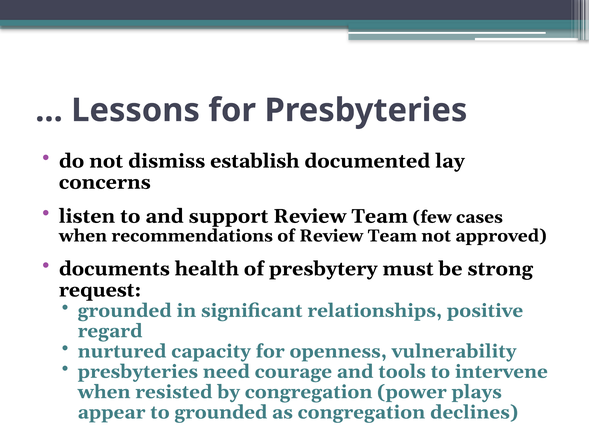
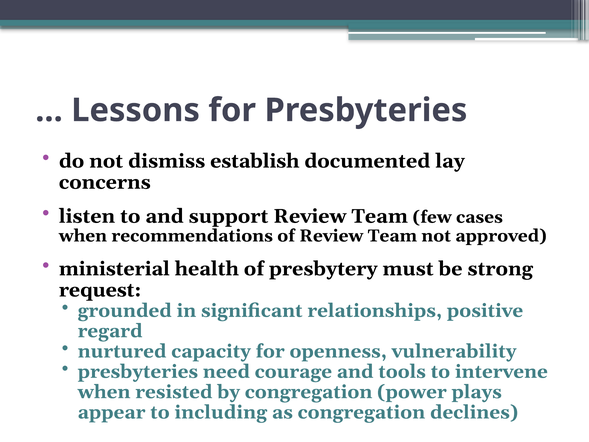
documents: documents -> ministerial
to grounded: grounded -> including
